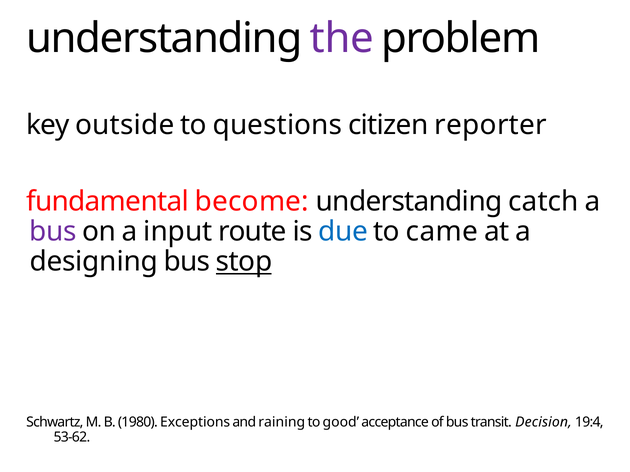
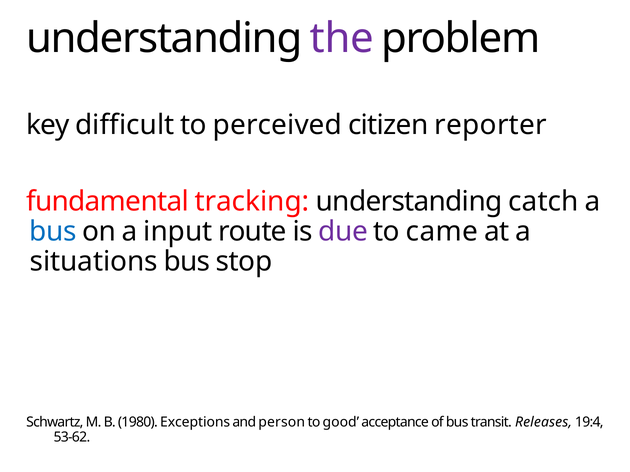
outside: outside -> difficult
questions: questions -> perceived
become: become -> tracking
bus at (53, 232) colour: purple -> blue
due colour: blue -> purple
designing: designing -> situations
stop underline: present -> none
raining: raining -> person
Decision: Decision -> Releases
